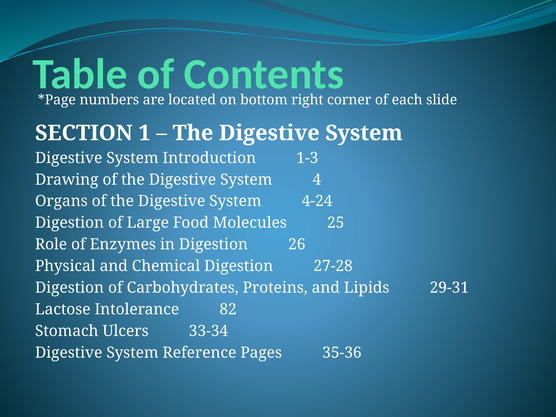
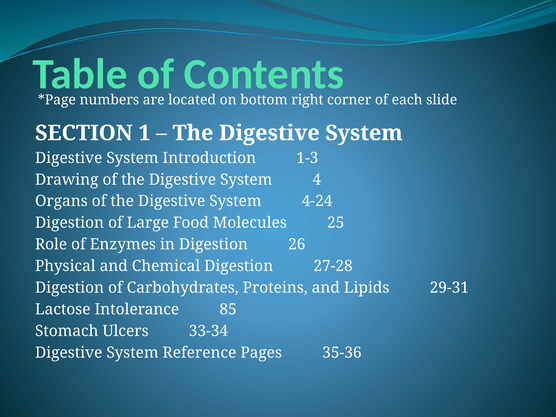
82: 82 -> 85
